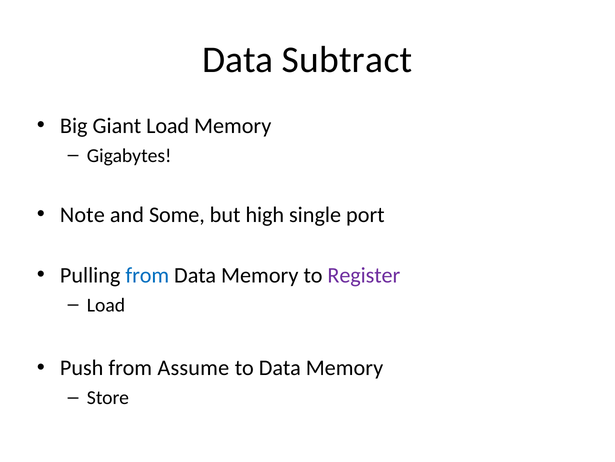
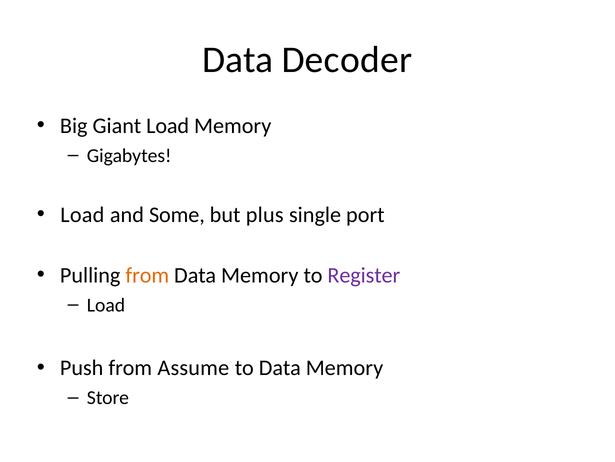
Subtract: Subtract -> Decoder
Note at (82, 214): Note -> Load
high: high -> plus
from at (147, 275) colour: blue -> orange
